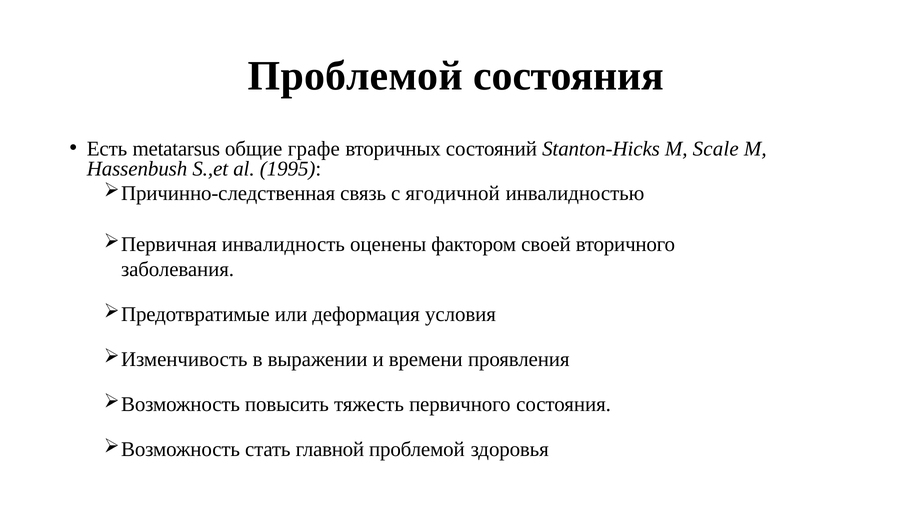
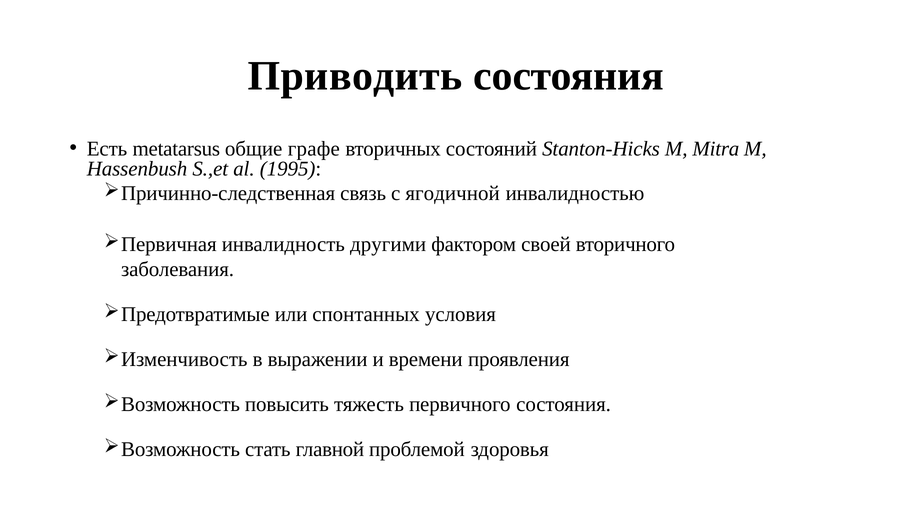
Проблемой at (355, 76): Проблемой -> Приводить
Scale: Scale -> Mitra
оценены: оценены -> другими
деформация: деформация -> спонтанных
